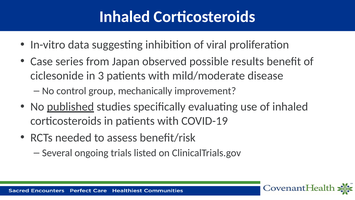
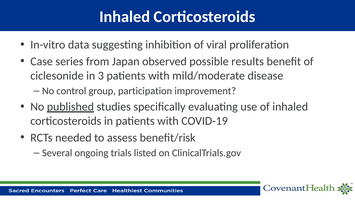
mechanically: mechanically -> participation
